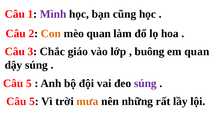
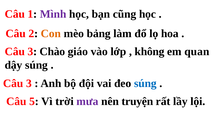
mèo quan: quan -> bảng
Chắc: Chắc -> Chào
buông: buông -> không
5 at (29, 84): 5 -> 3
súng at (145, 84) colour: purple -> blue
mưa colour: orange -> purple
những: những -> truyện
